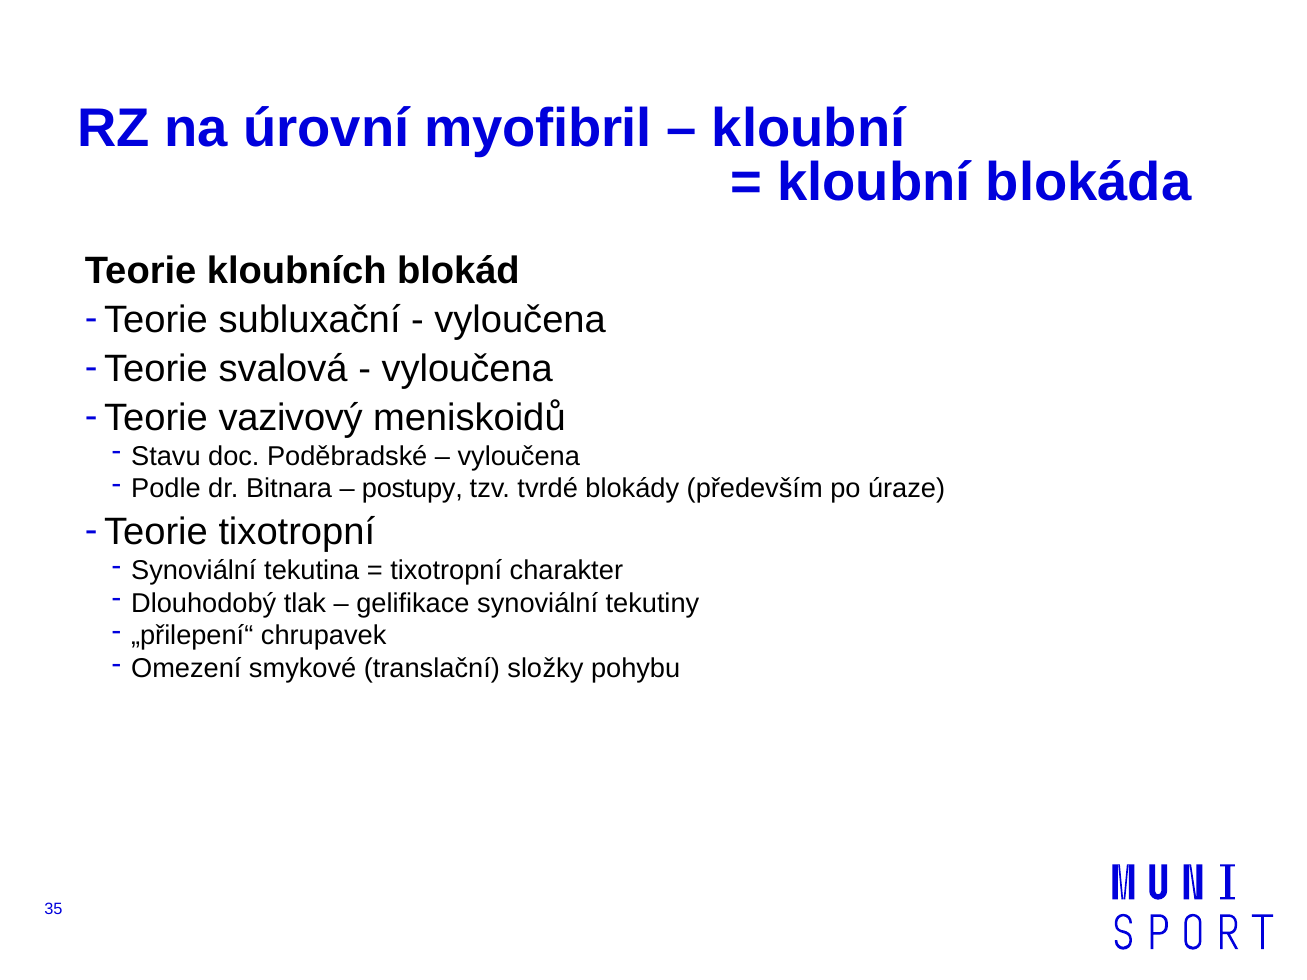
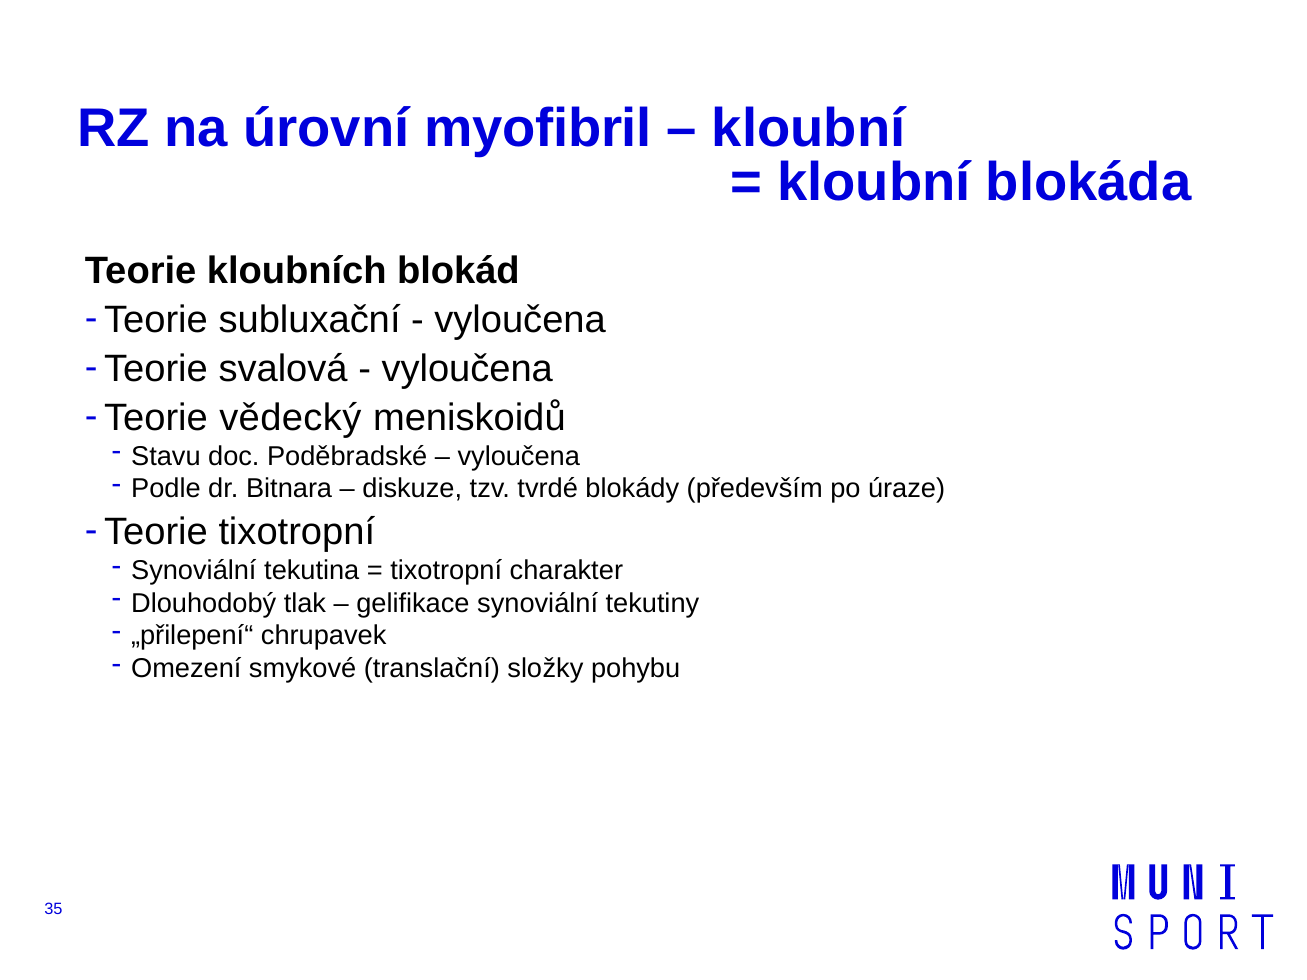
vazivový: vazivový -> vědecký
postupy: postupy -> diskuze
